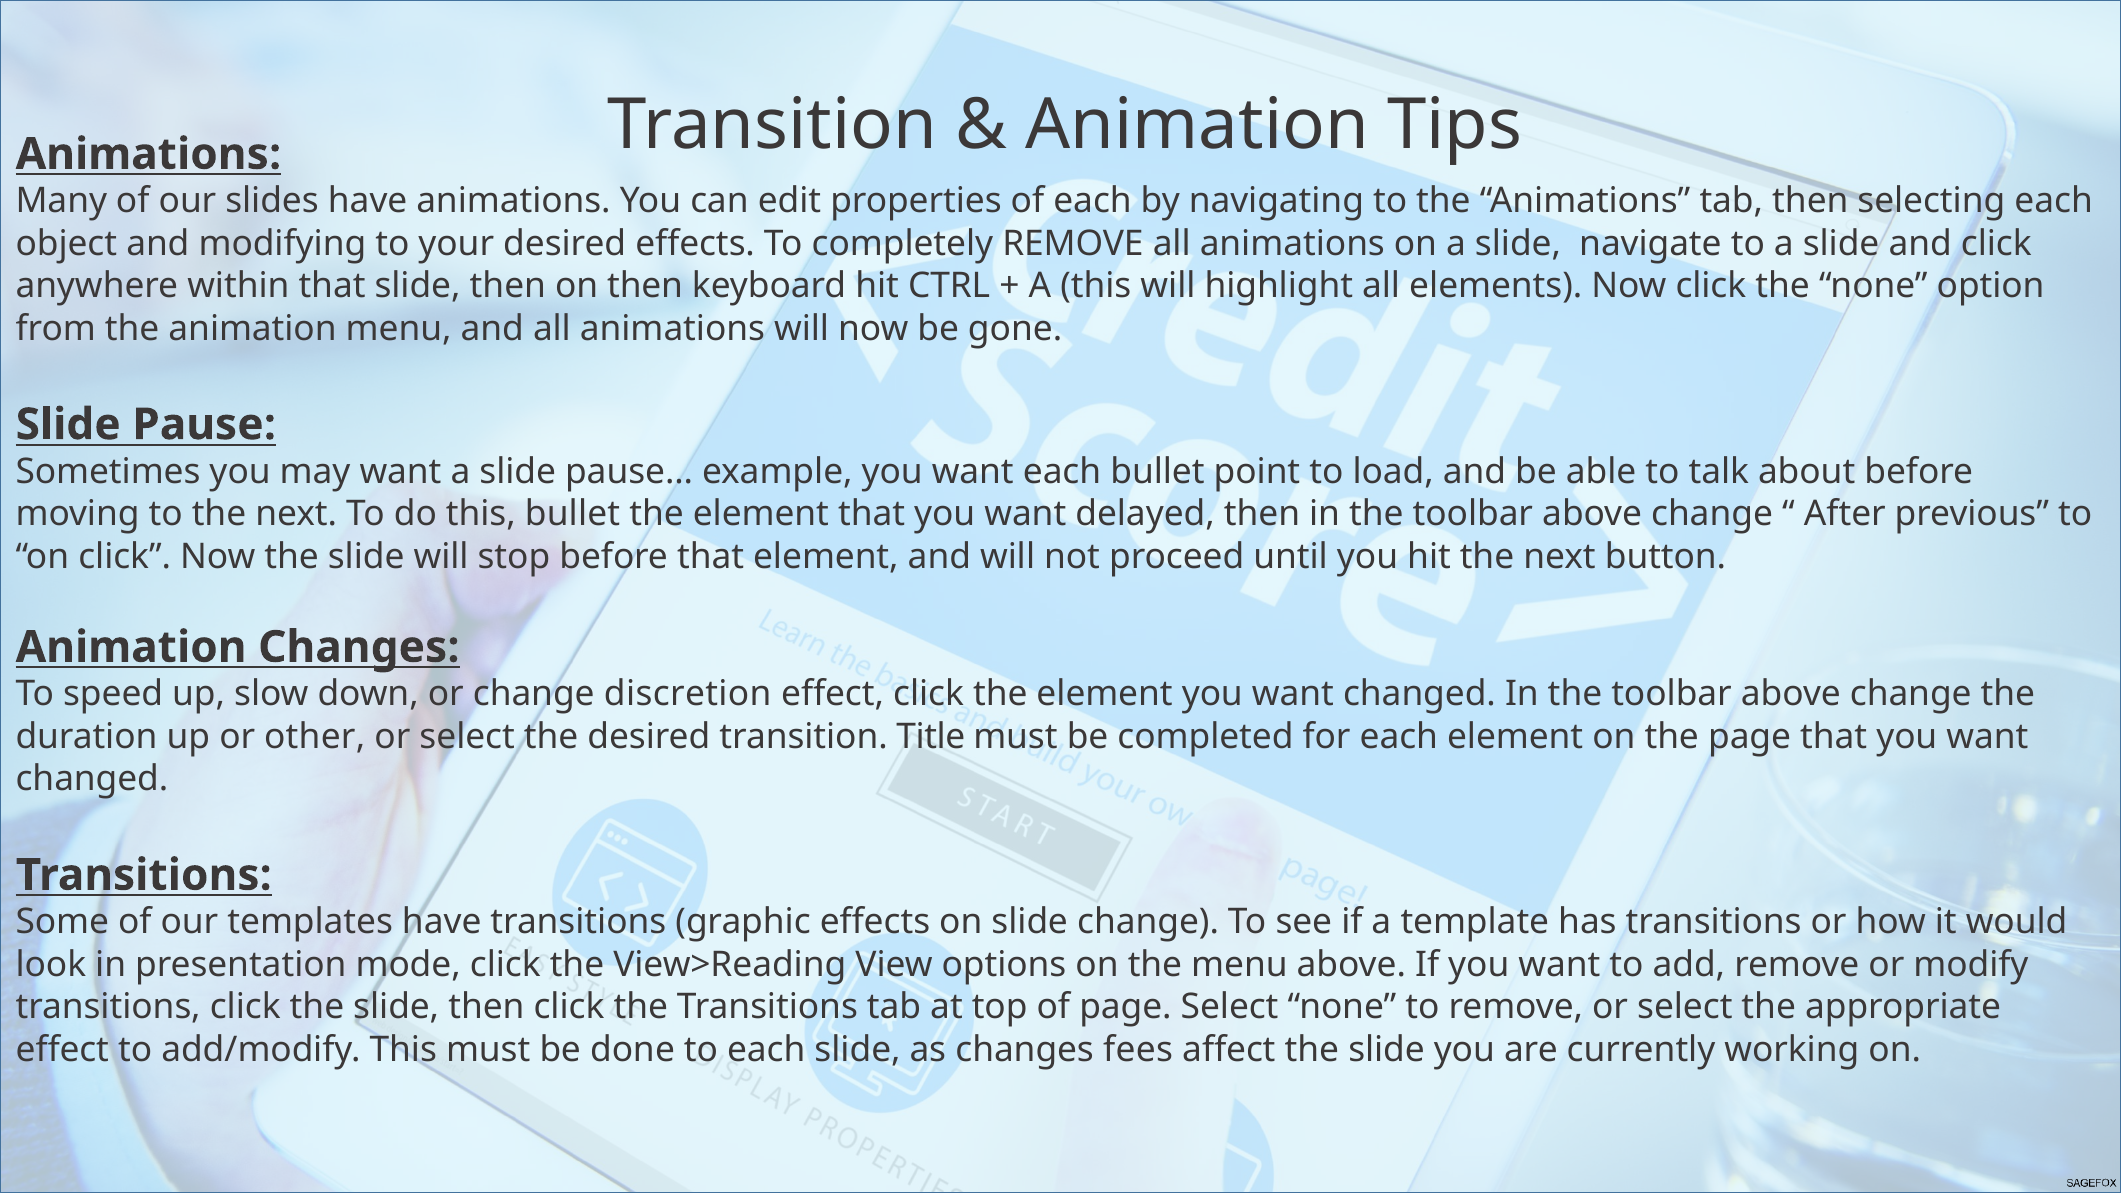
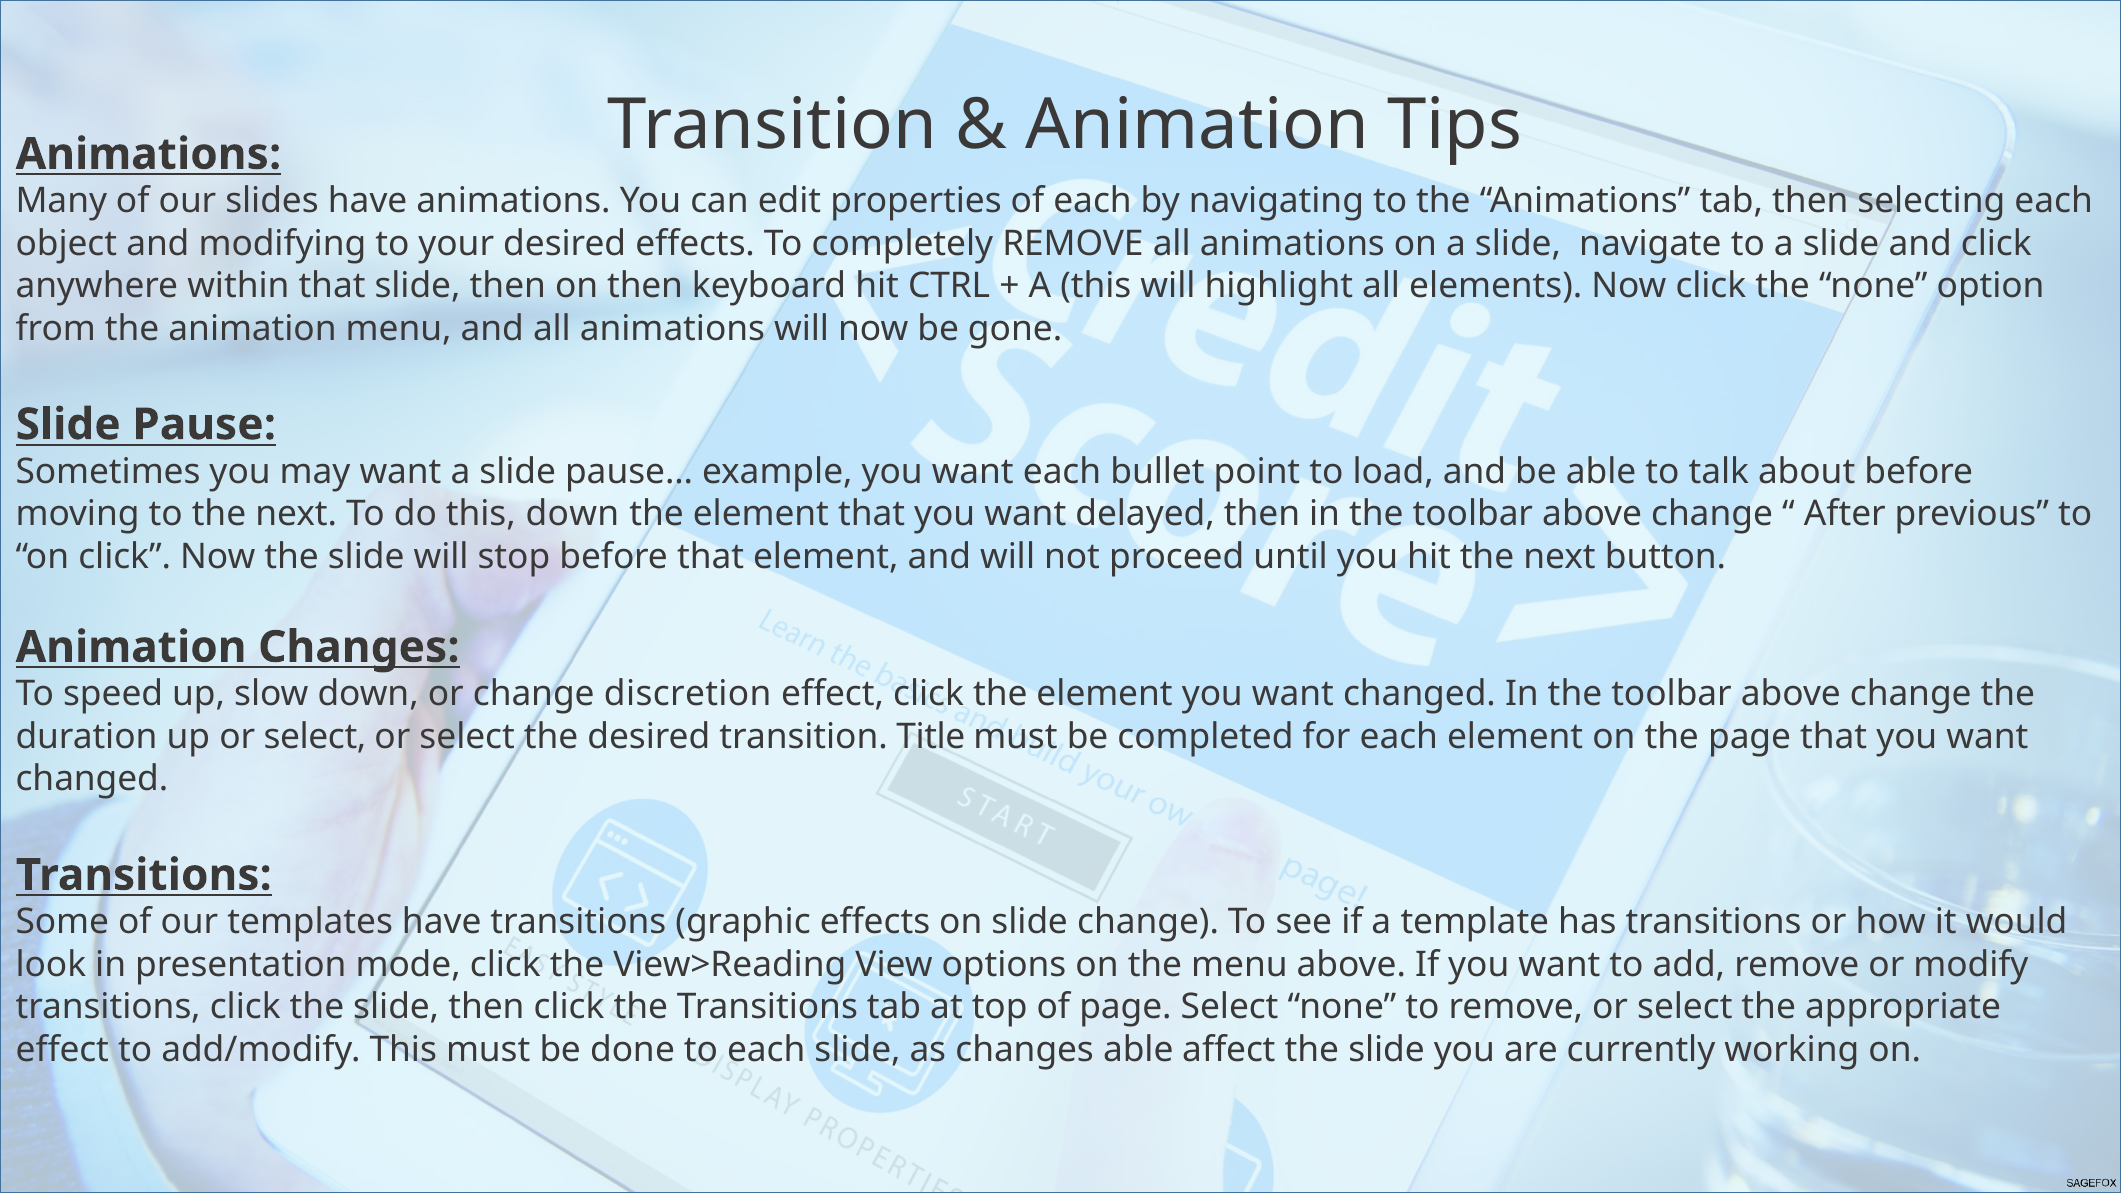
this bullet: bullet -> down
up or other: other -> select
changes fees: fees -> able
